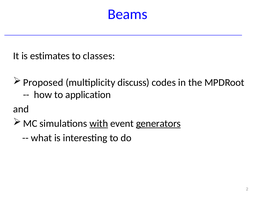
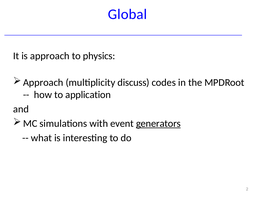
Beams: Beams -> Global
is estimates: estimates -> approach
classes: classes -> physics
Proposed at (43, 82): Proposed -> Approach
with underline: present -> none
